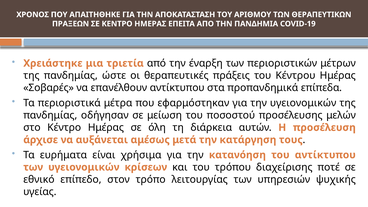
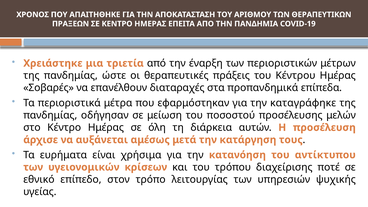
επανέλθουν αντίκτυπου: αντίκτυπου -> διαταραχές
την υγειονομικών: υγειονομικών -> καταγράφηκε
